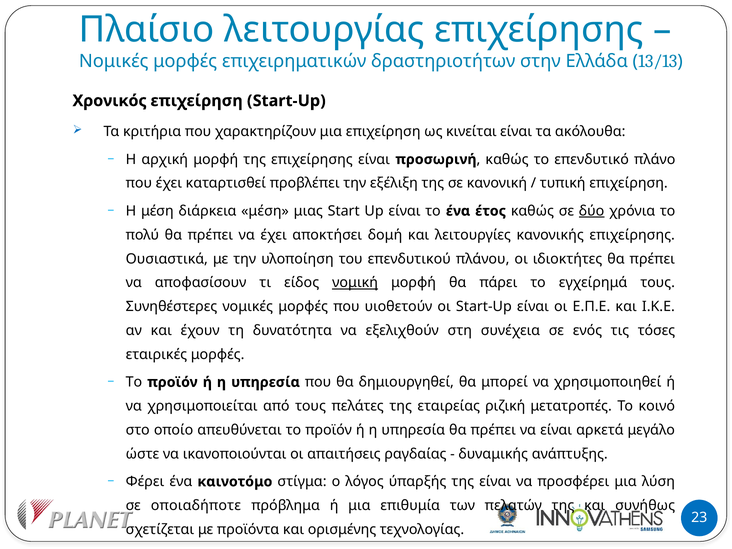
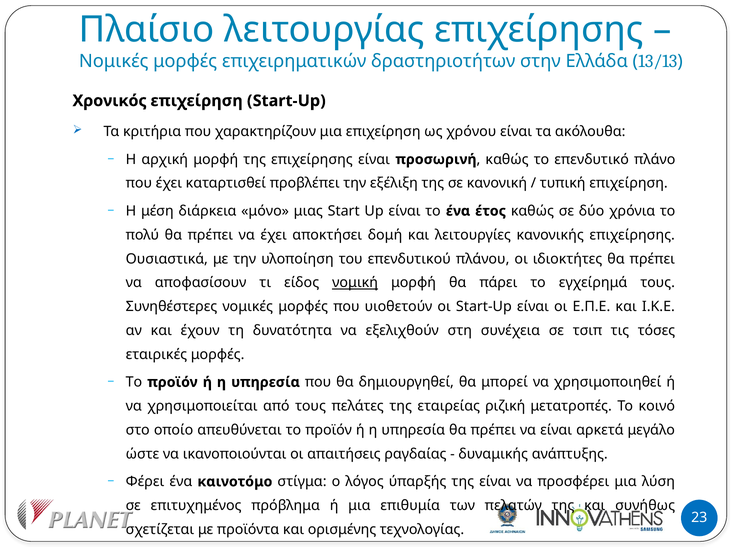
κινείται: κινείται -> χρόνου
διάρκεια μέση: μέση -> μόνο
δύο underline: present -> none
ενός: ενός -> τσιπ
οποιαδήποτε: οποιαδήποτε -> επιτυχημένος
